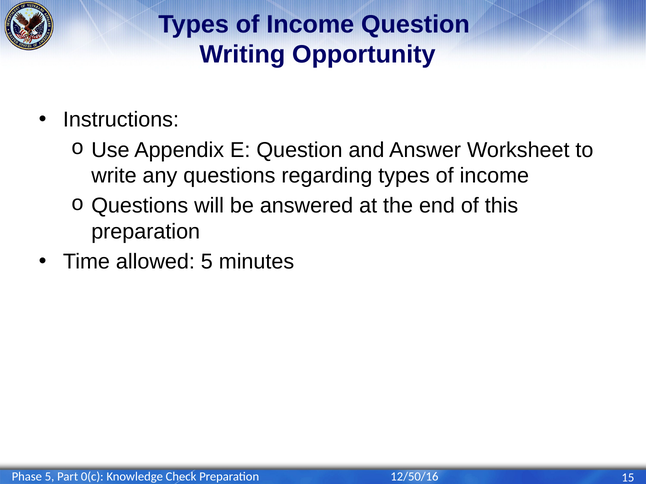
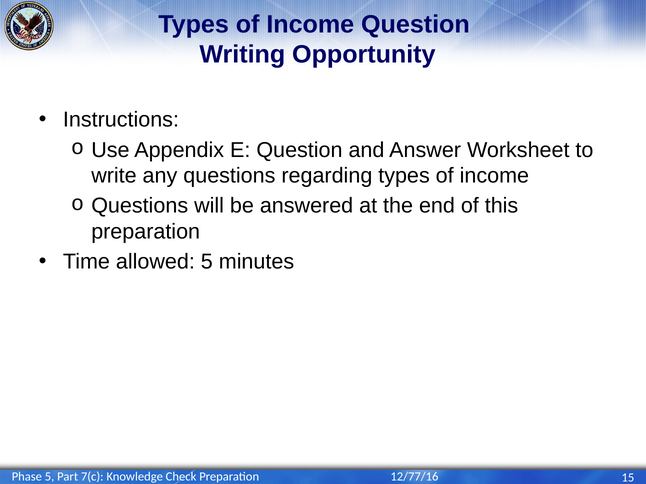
0(c: 0(c -> 7(c
12/50/16: 12/50/16 -> 12/77/16
